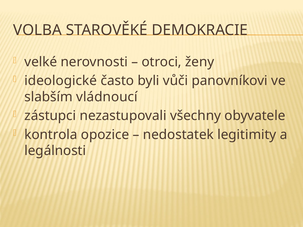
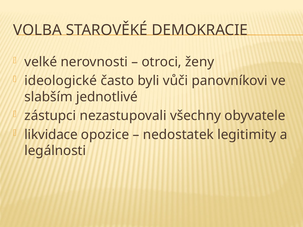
vládnoucí: vládnoucí -> jednotlivé
kontrola: kontrola -> likvidace
